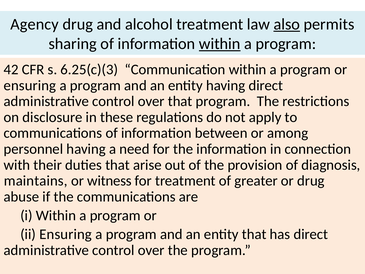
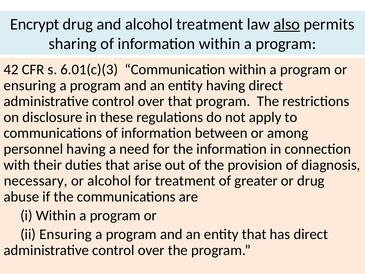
Agency: Agency -> Encrypt
within at (220, 44) underline: present -> none
6.25(c)(3: 6.25(c)(3 -> 6.01(c)(3
maintains: maintains -> necessary
or witness: witness -> alcohol
